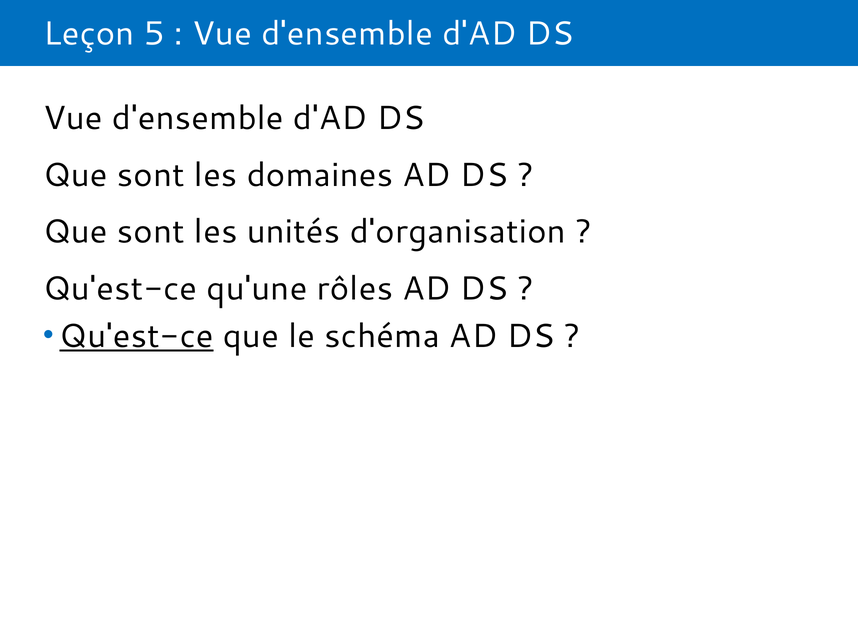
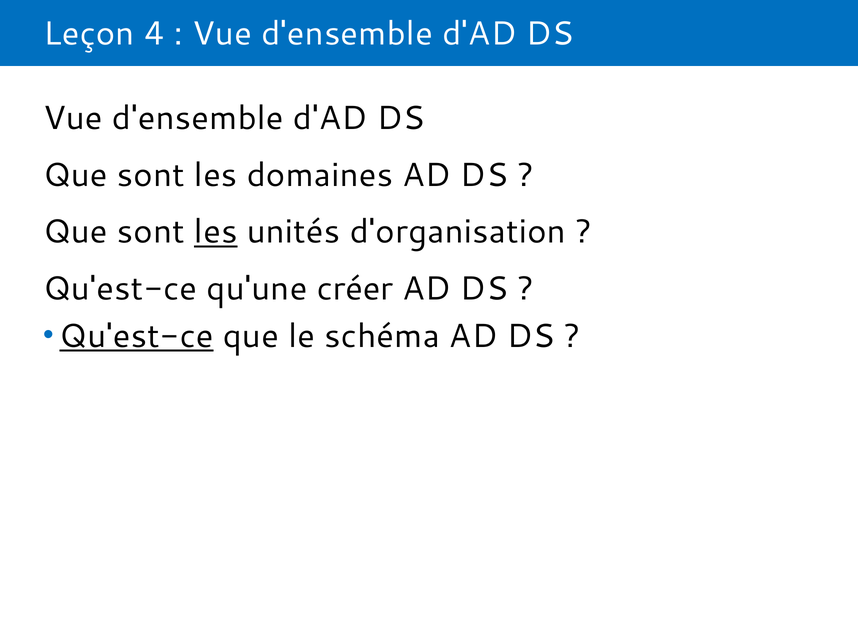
5: 5 -> 4
les at (216, 232) underline: none -> present
rôles: rôles -> créer
